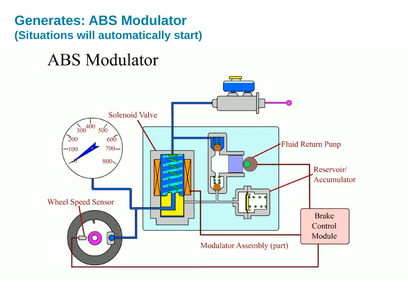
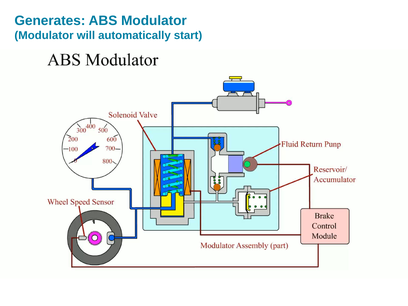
Situations at (44, 36): Situations -> Modulator
